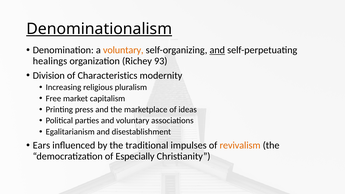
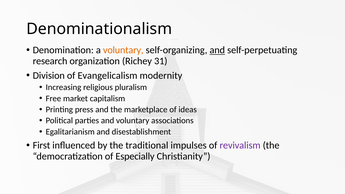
Denominationalism underline: present -> none
healings: healings -> research
93: 93 -> 31
Characteristics: Characteristics -> Evangelicalism
Ears: Ears -> First
revivalism colour: orange -> purple
